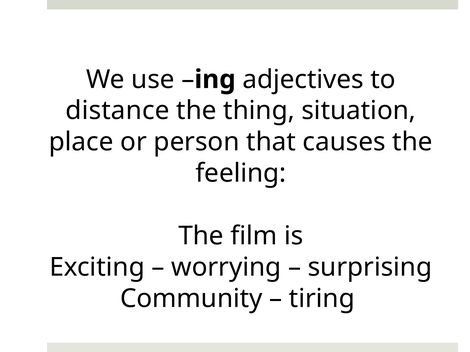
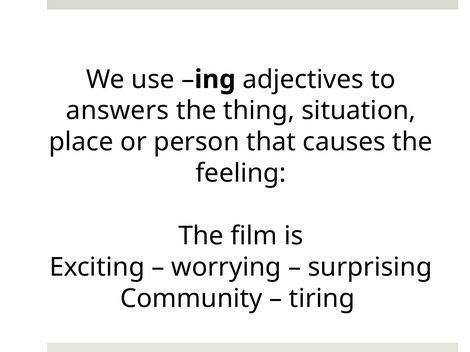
distance: distance -> answers
